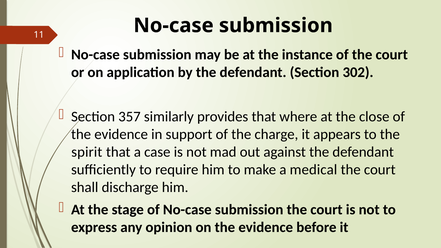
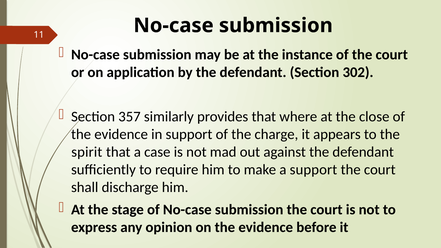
a medical: medical -> support
